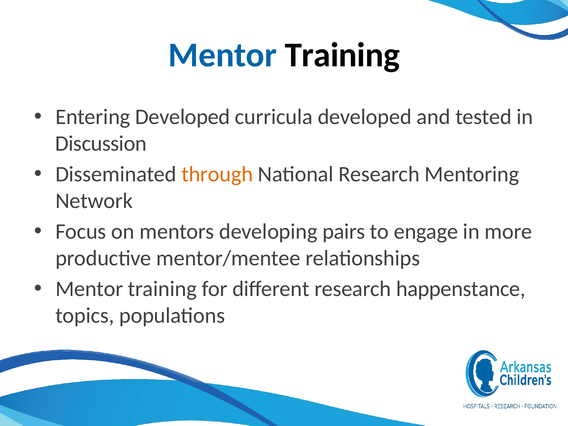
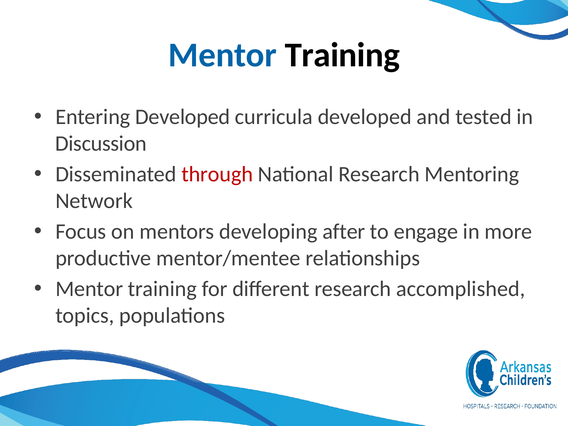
through colour: orange -> red
pairs: pairs -> after
happenstance: happenstance -> accomplished
